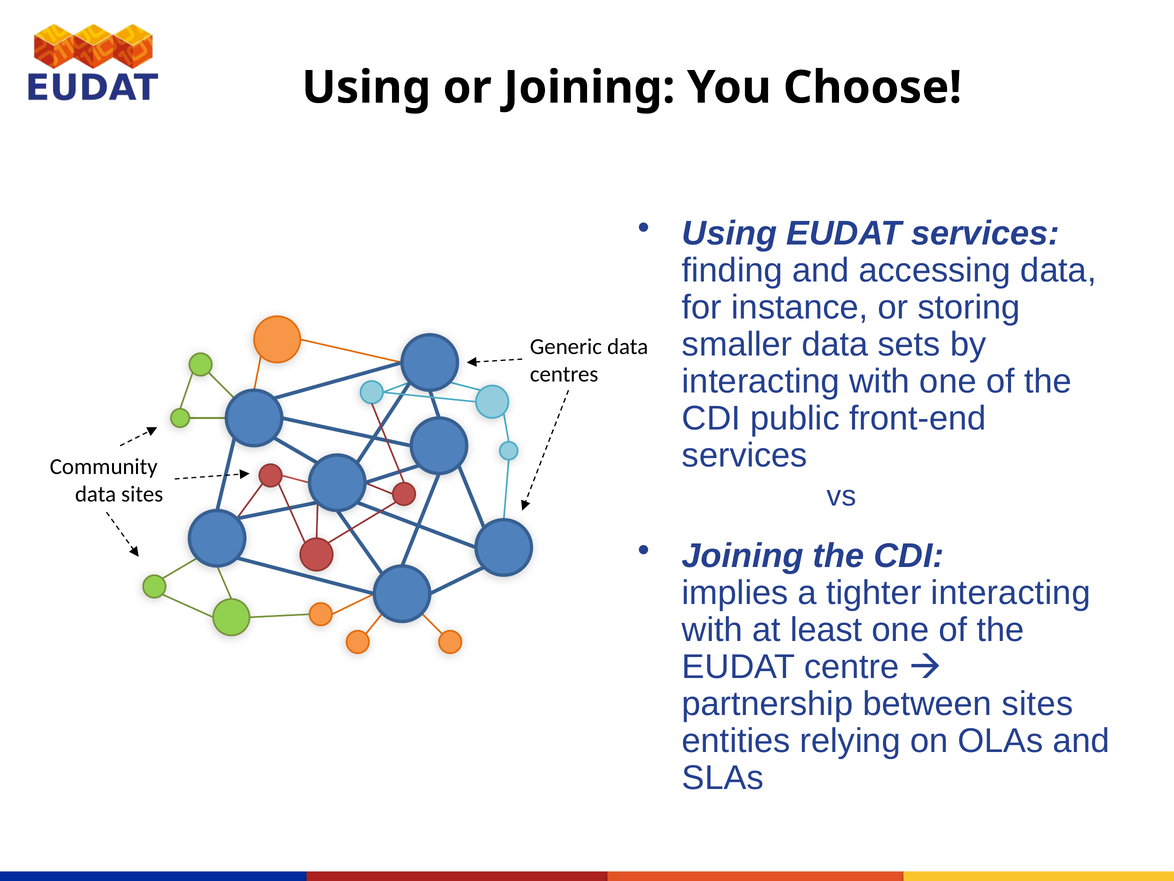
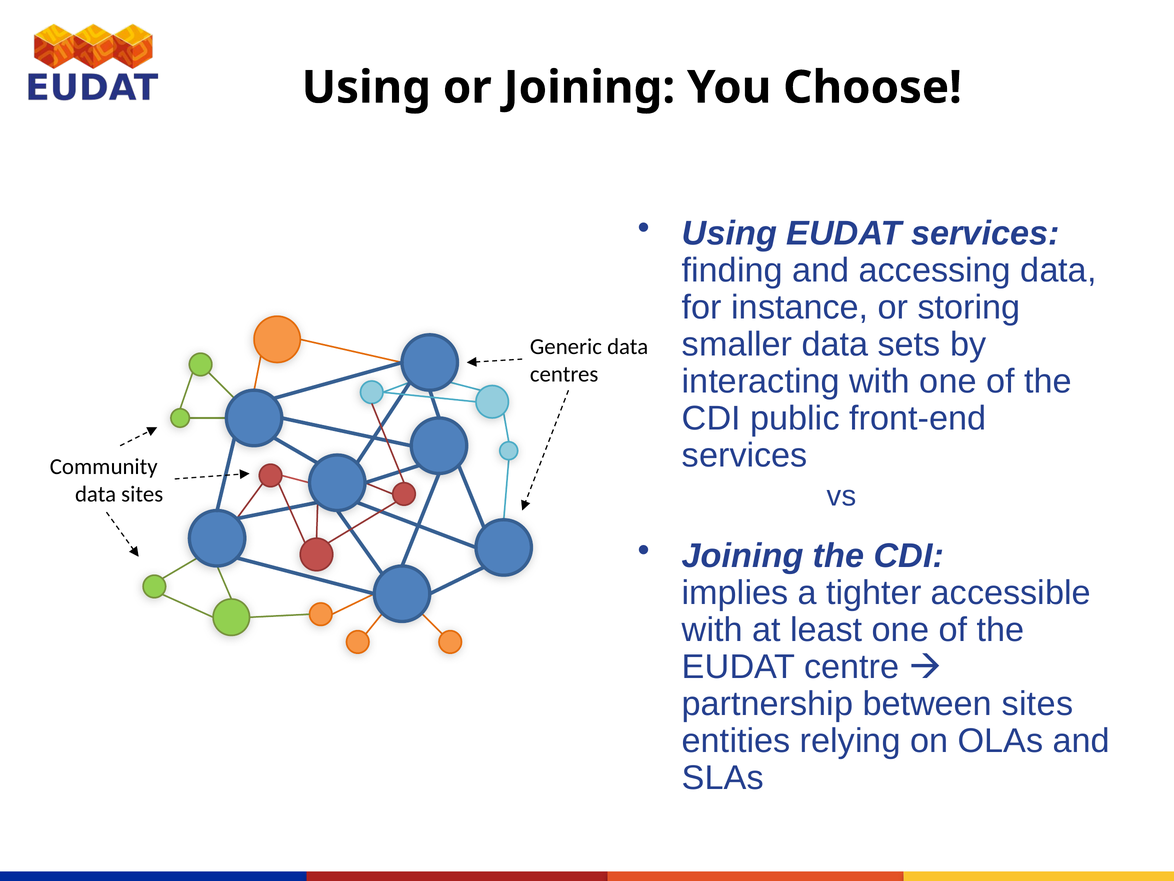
tighter interacting: interacting -> accessible
